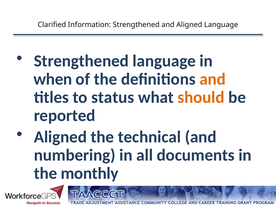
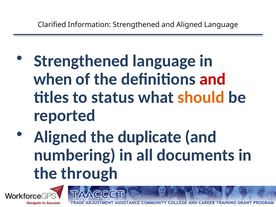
and at (213, 79) colour: orange -> red
technical: technical -> duplicate
monthly: monthly -> through
